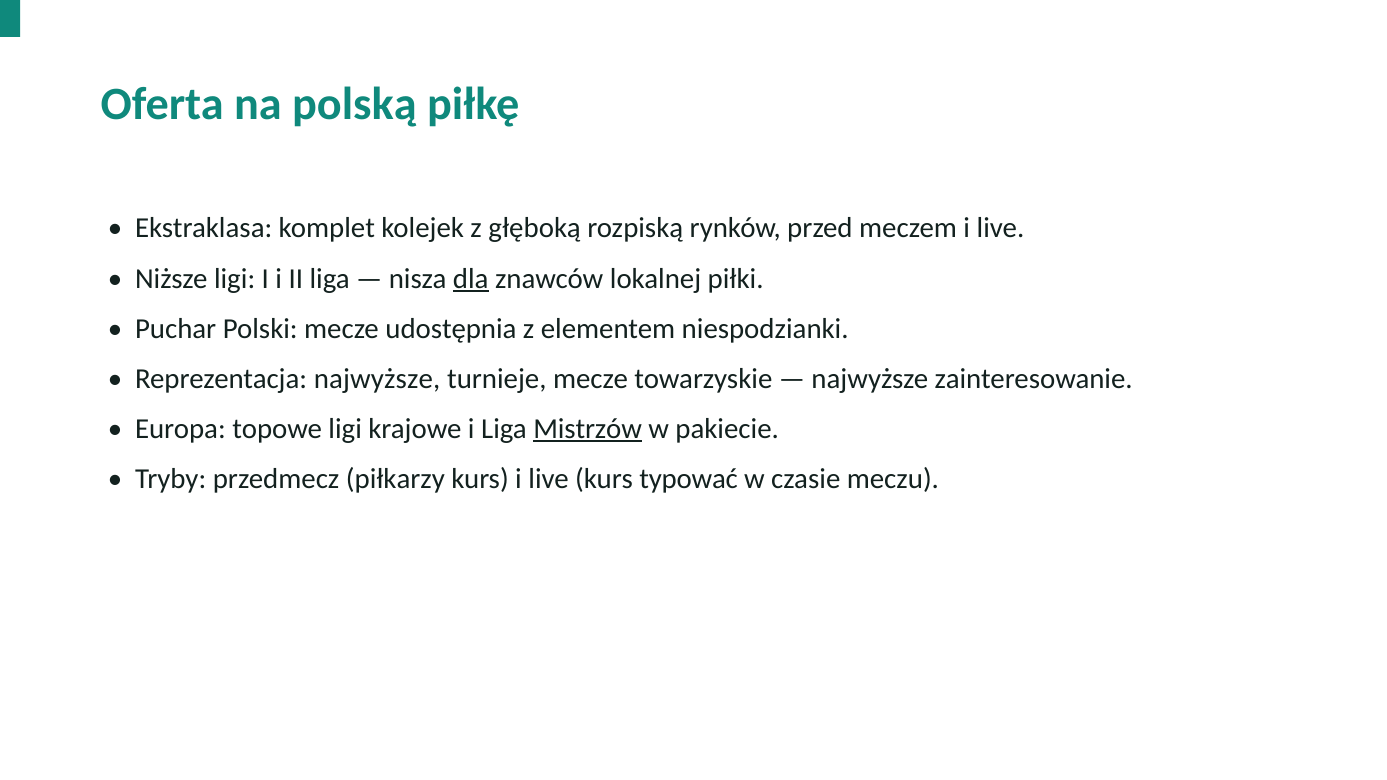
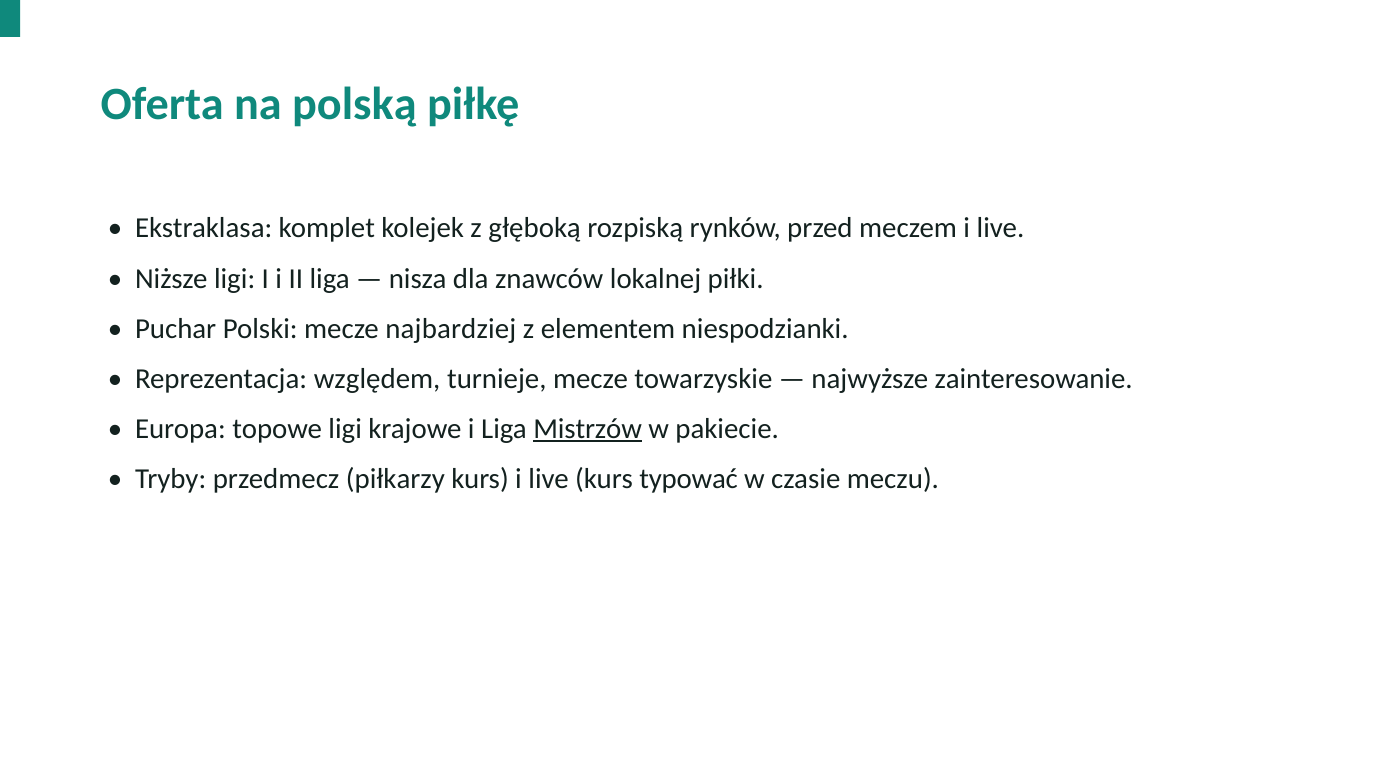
dla underline: present -> none
udostępnia: udostępnia -> najbardziej
Reprezentacja najwyższe: najwyższe -> względem
